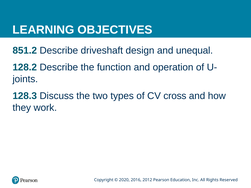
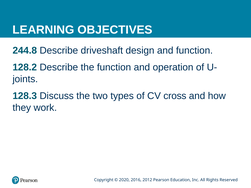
851.2: 851.2 -> 244.8
and unequal: unequal -> function
